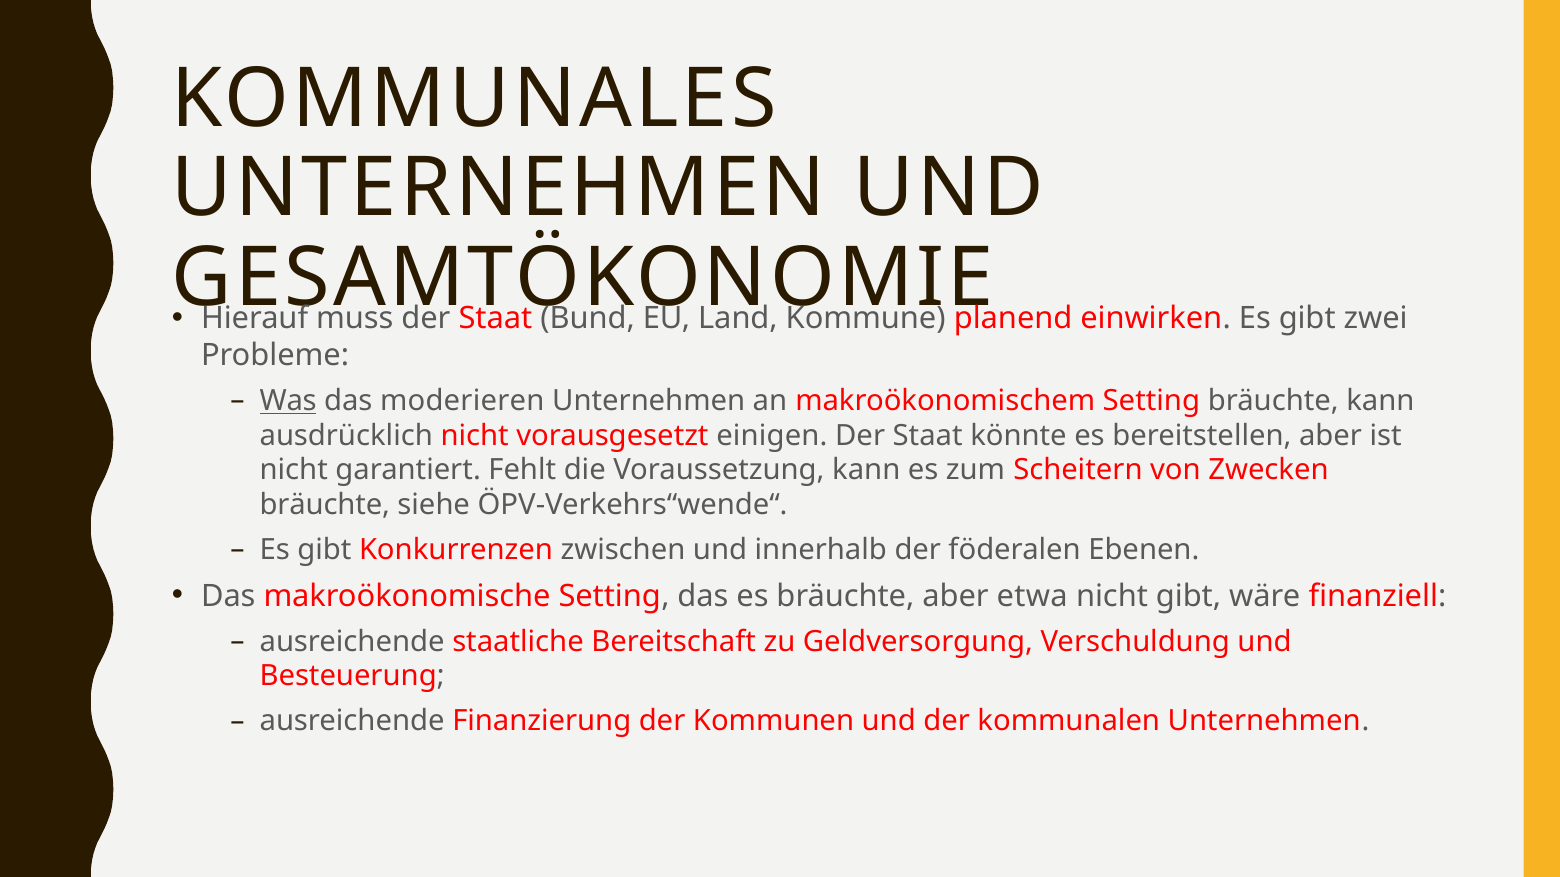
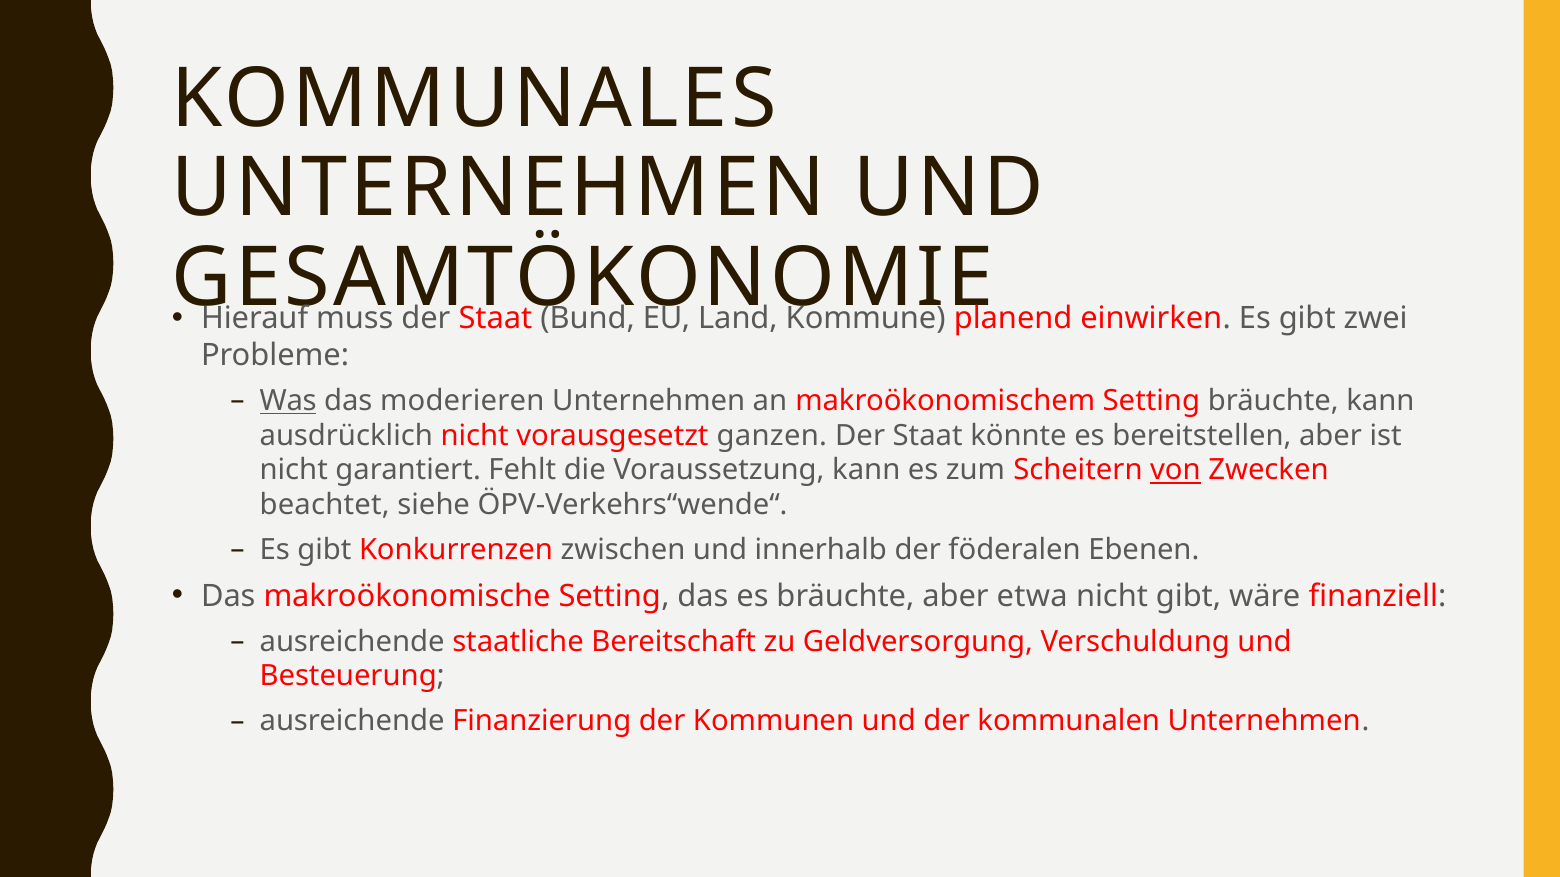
einigen: einigen -> ganzen
von underline: none -> present
bräuchte at (325, 505): bräuchte -> beachtet
